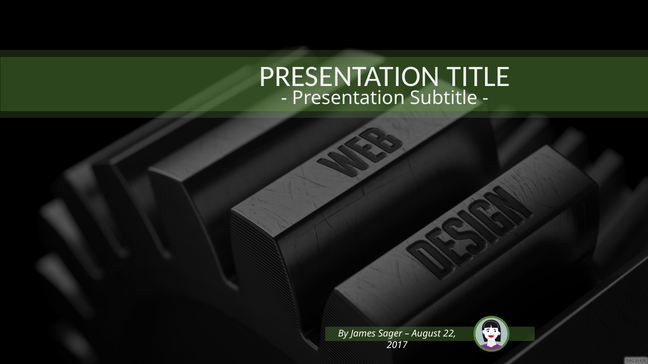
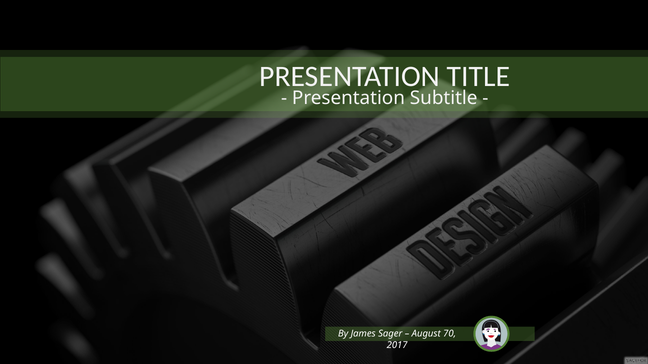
22: 22 -> 70
